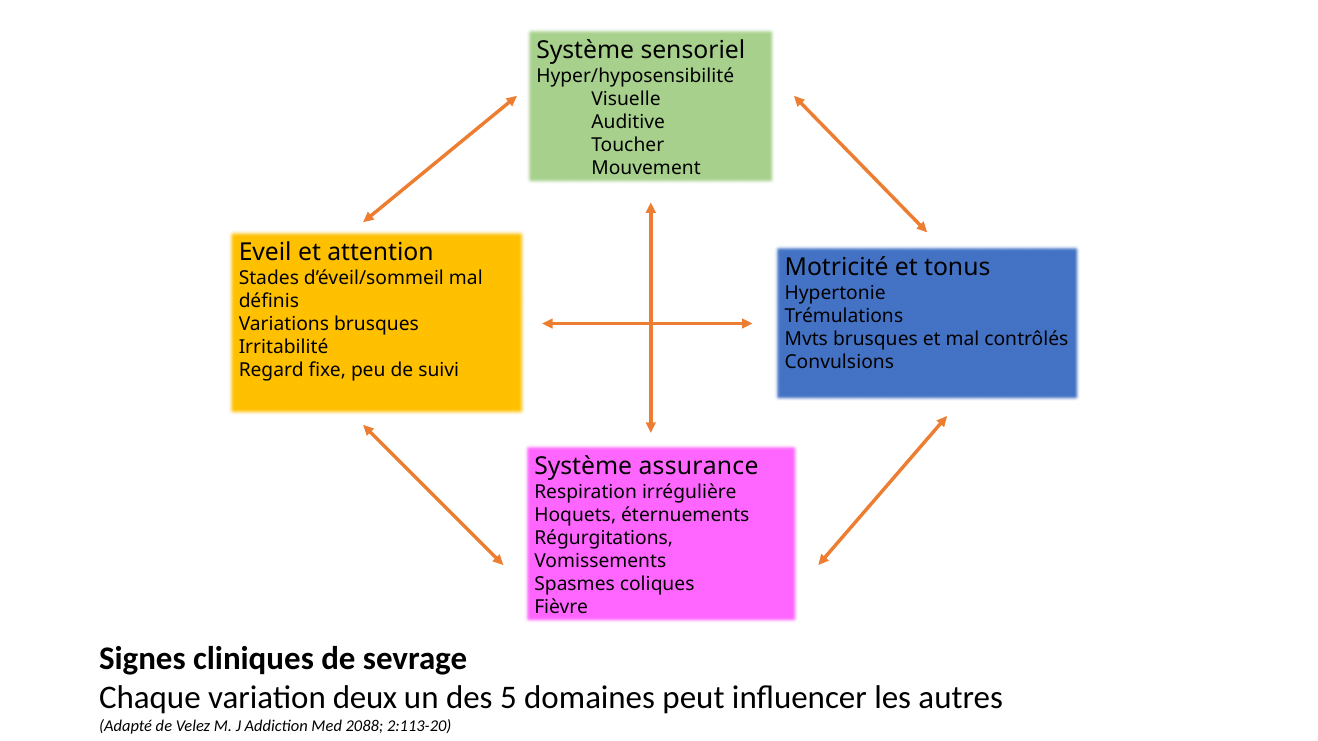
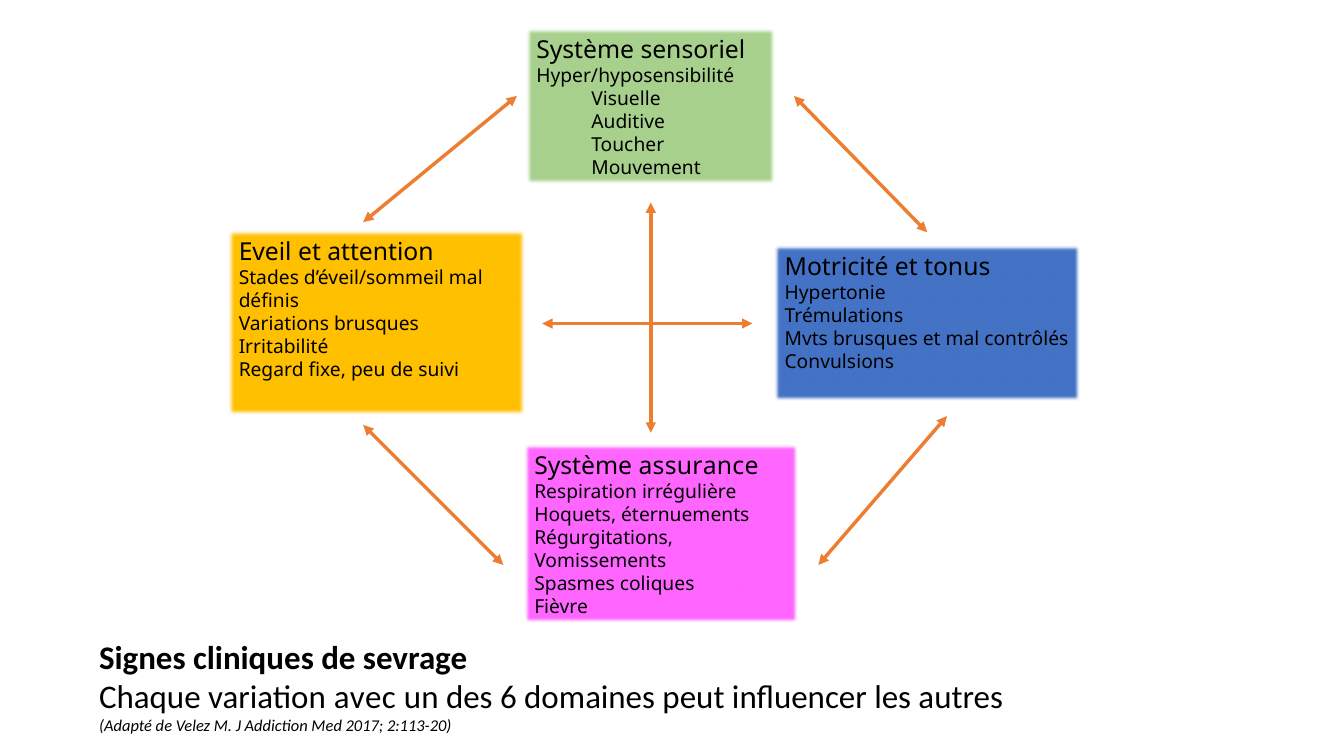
deux: deux -> avec
5: 5 -> 6
2088: 2088 -> 2017
